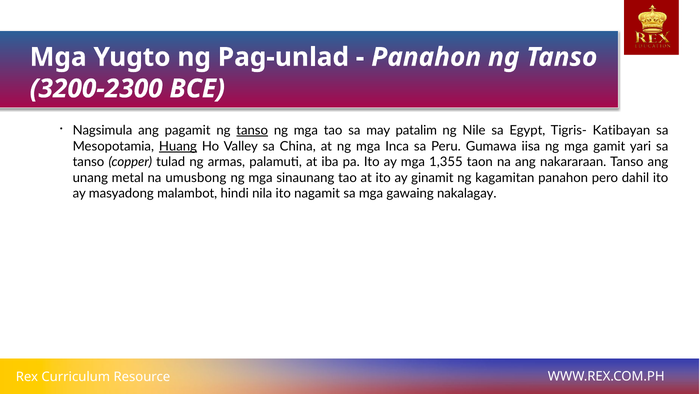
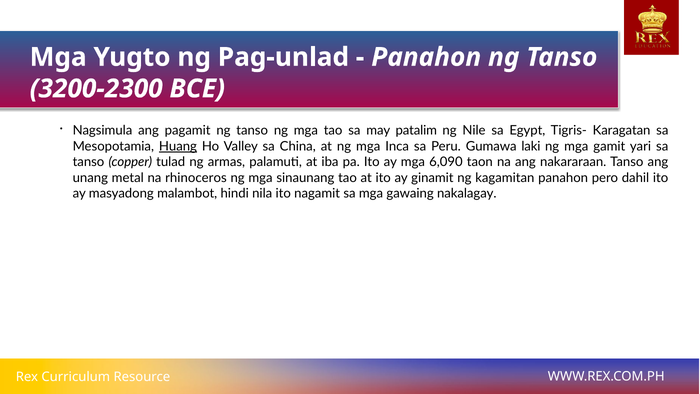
tanso at (252, 130) underline: present -> none
Katibayan: Katibayan -> Karagatan
iisa: iisa -> laki
1,355: 1,355 -> 6,090
umusbong: umusbong -> rhinoceros
